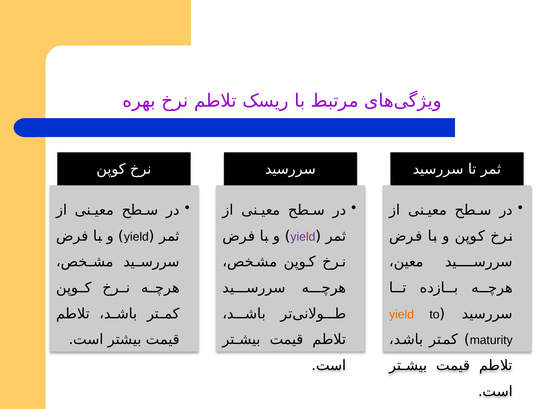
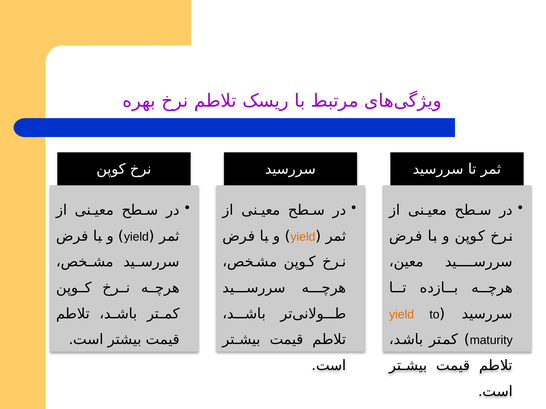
yield at (303, 237) colour: purple -> orange
